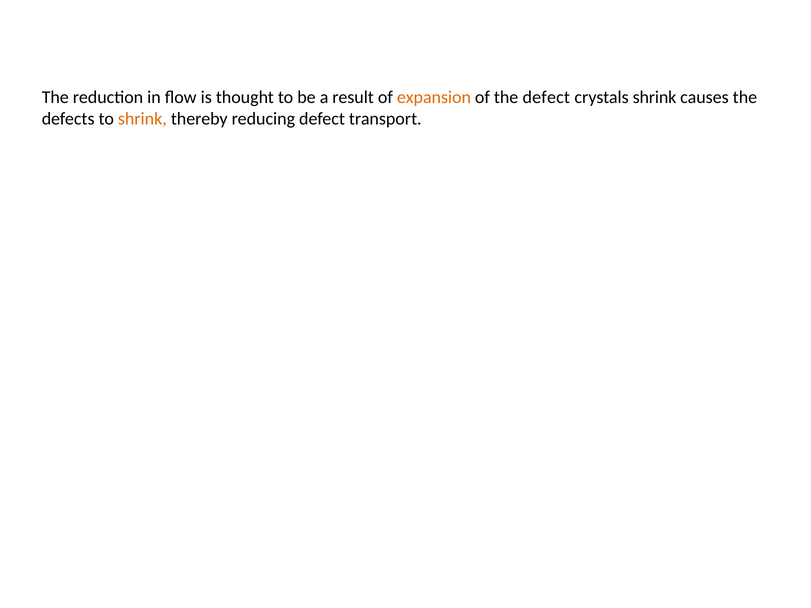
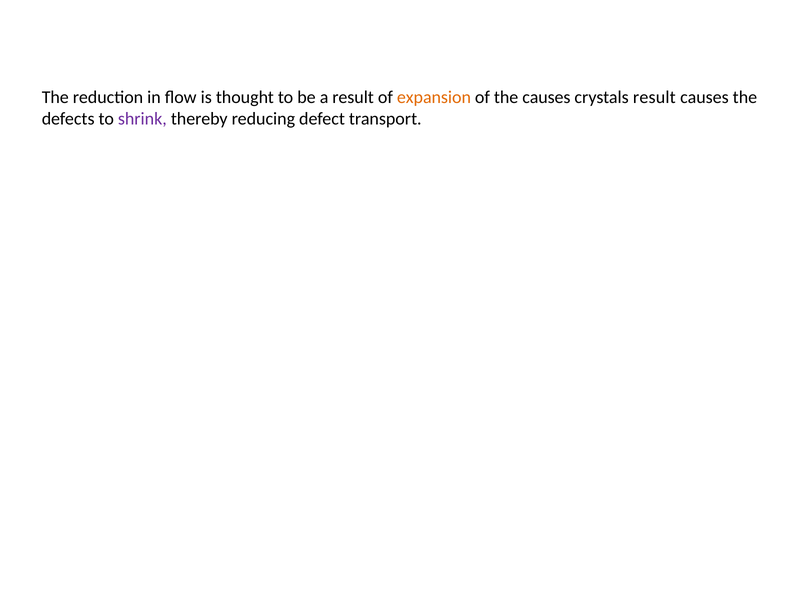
the defect: defect -> causes
crystals shrink: shrink -> result
shrink at (142, 119) colour: orange -> purple
